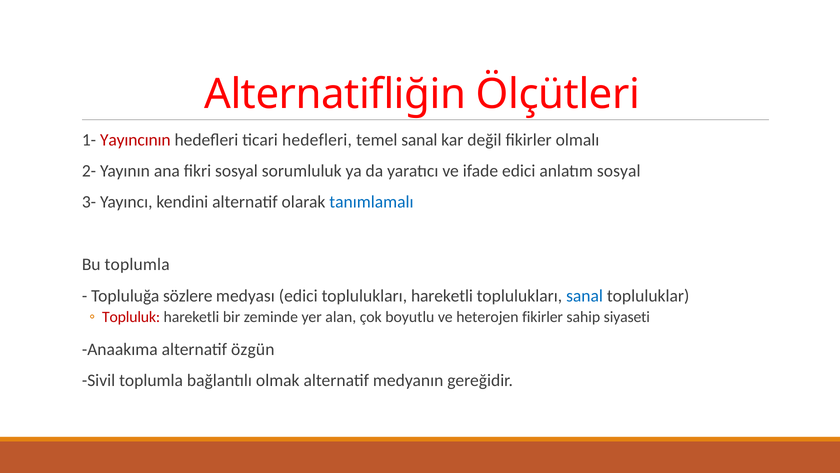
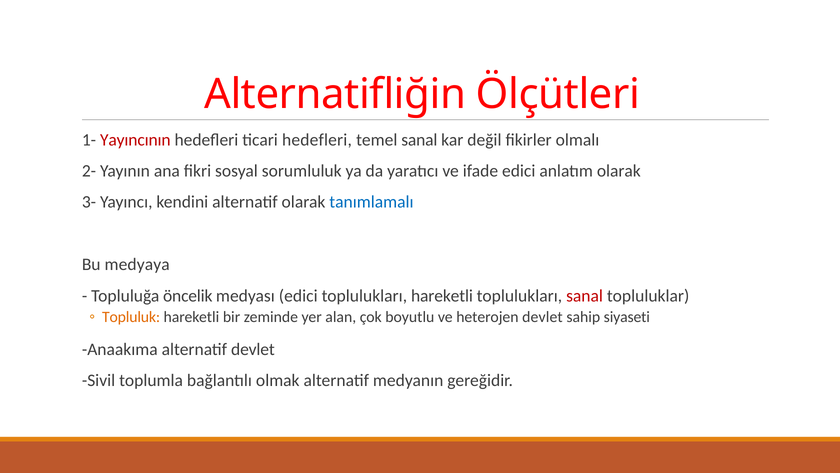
anlatım sosyal: sosyal -> olarak
Bu toplumla: toplumla -> medyaya
sözlere: sözlere -> öncelik
sanal at (585, 295) colour: blue -> red
Topluluk colour: red -> orange
heterojen fikirler: fikirler -> devlet
alternatif özgün: özgün -> devlet
